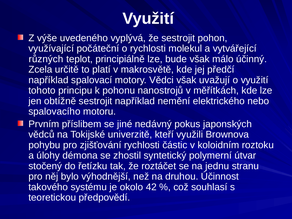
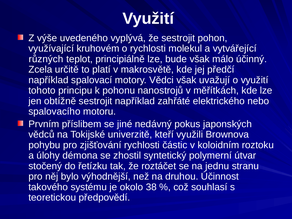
počáteční: počáteční -> kruhovém
nemění: nemění -> zahřáté
42: 42 -> 38
